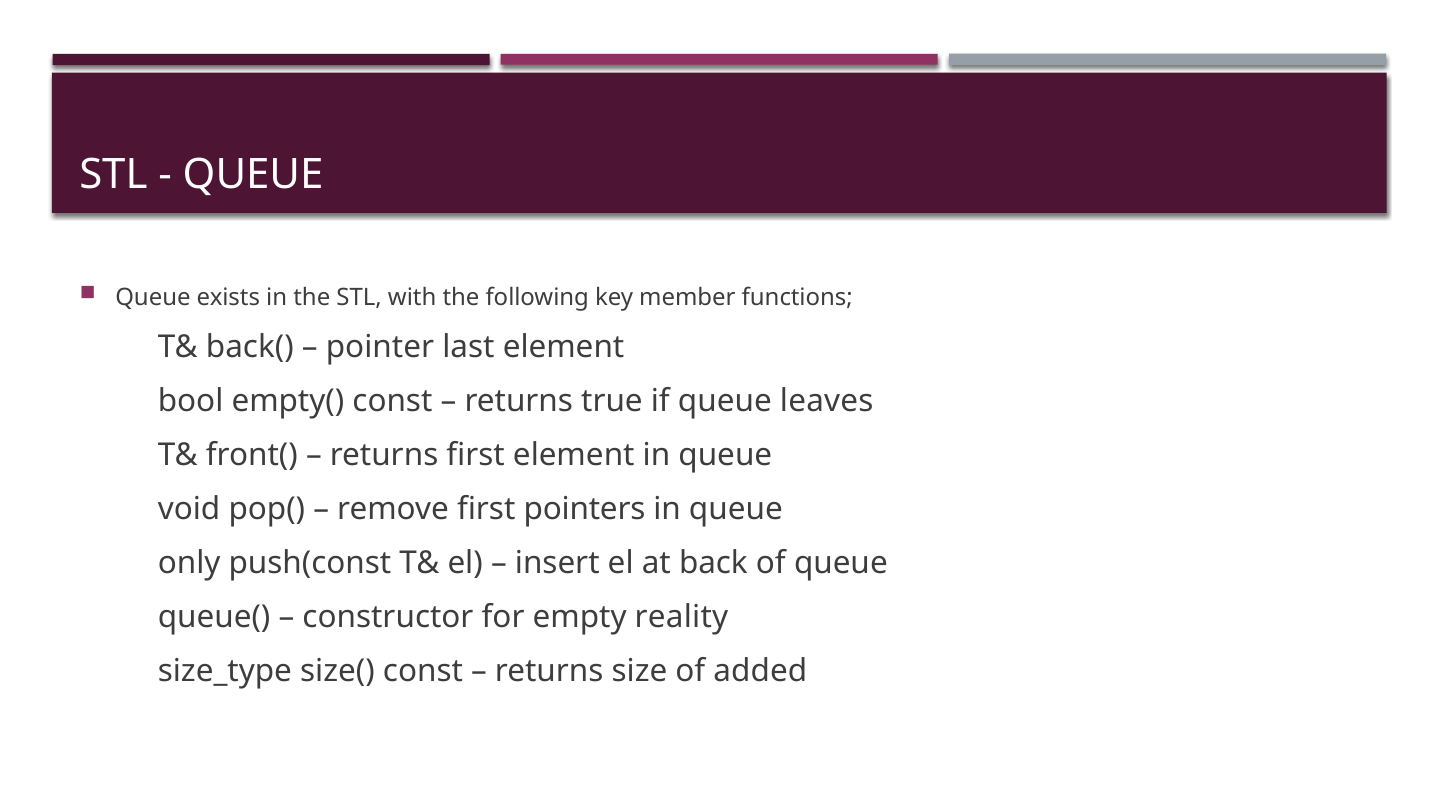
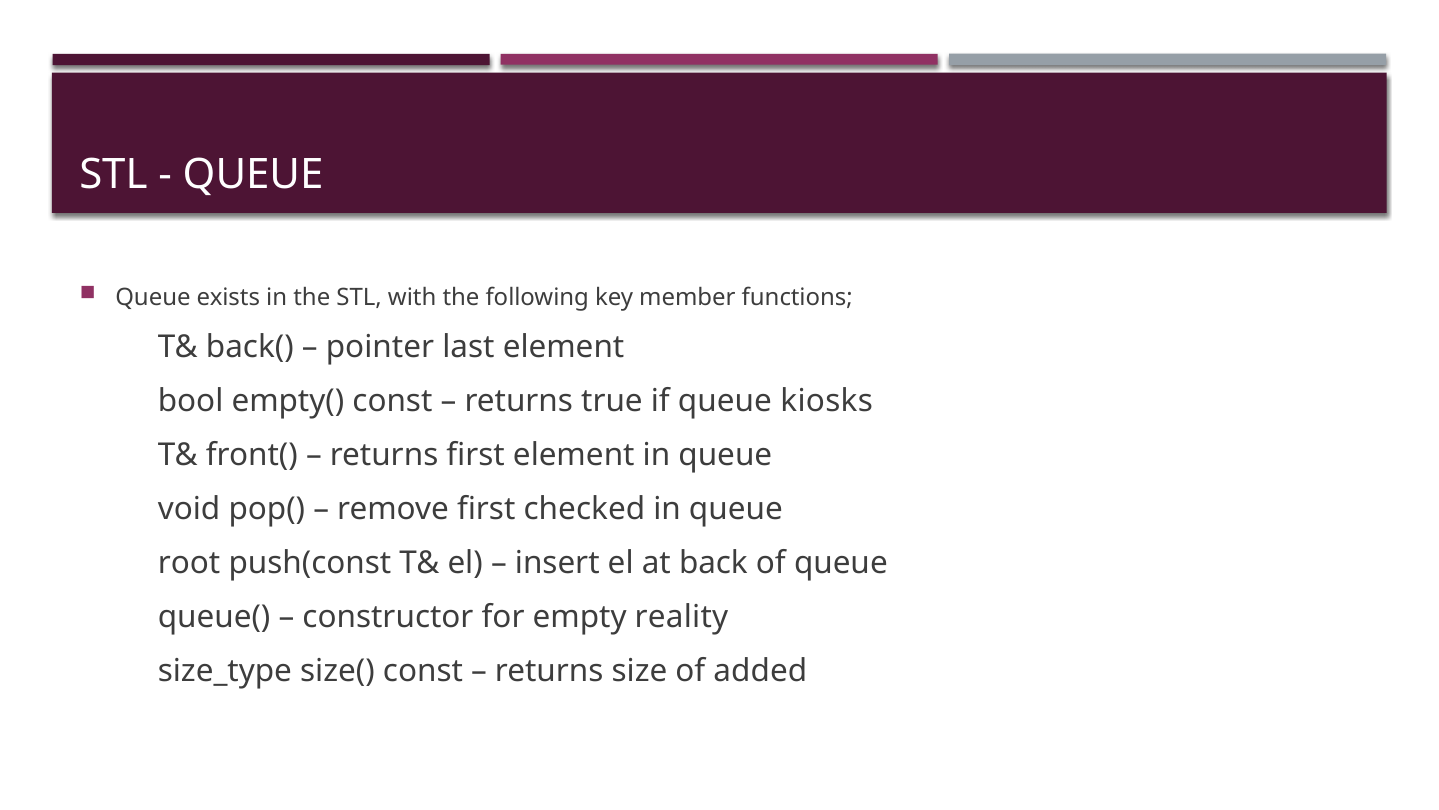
leaves: leaves -> kiosks
pointers: pointers -> checked
only: only -> root
